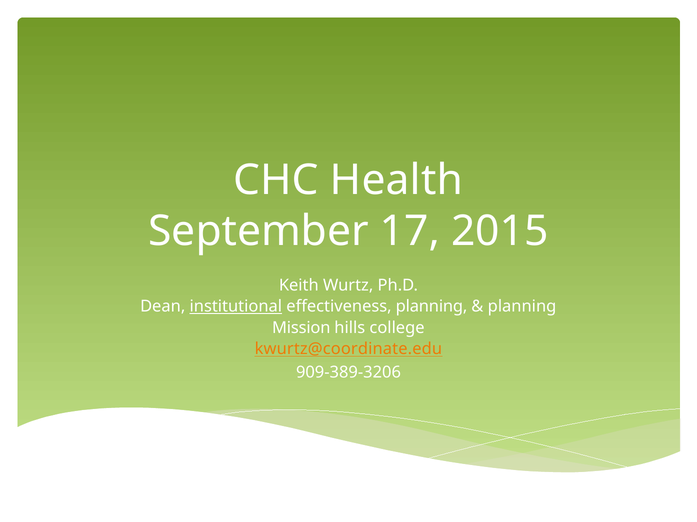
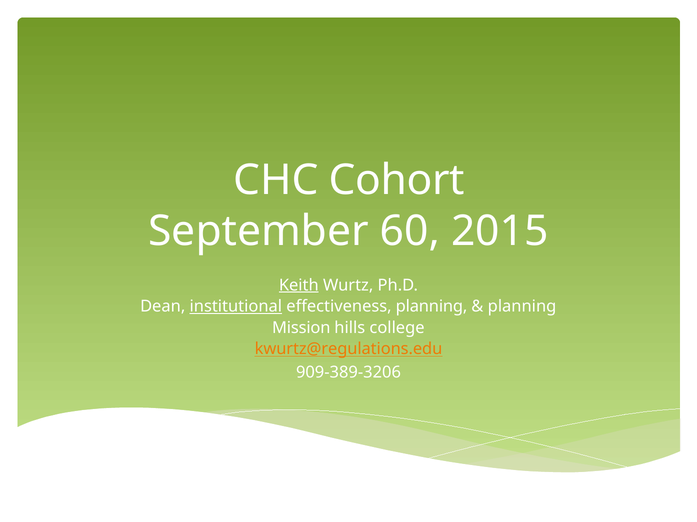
Health: Health -> Cohort
17: 17 -> 60
Keith underline: none -> present
kwurtz@coordinate.edu: kwurtz@coordinate.edu -> kwurtz@regulations.edu
